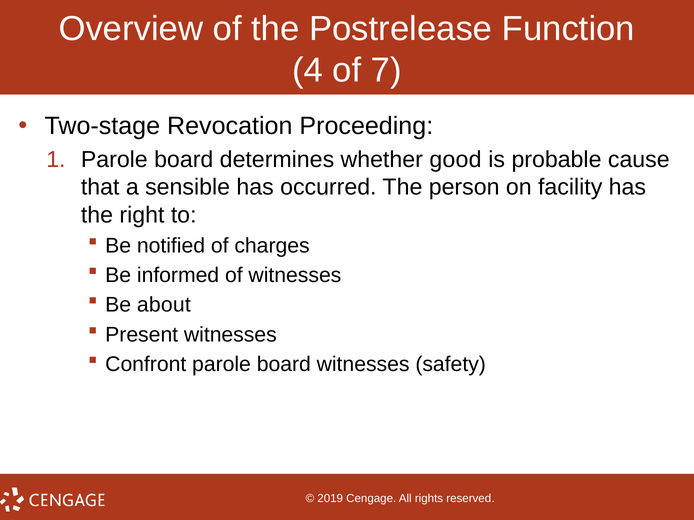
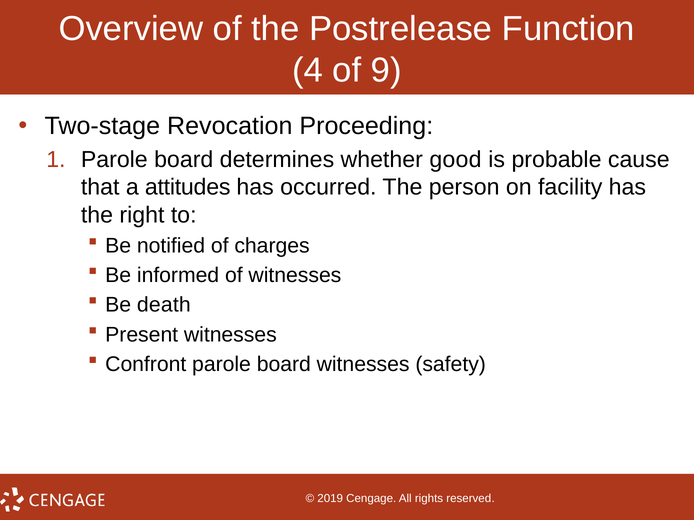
7: 7 -> 9
sensible: sensible -> attitudes
about: about -> death
